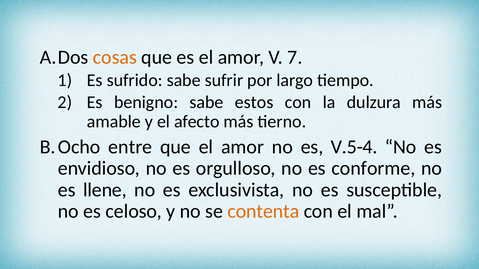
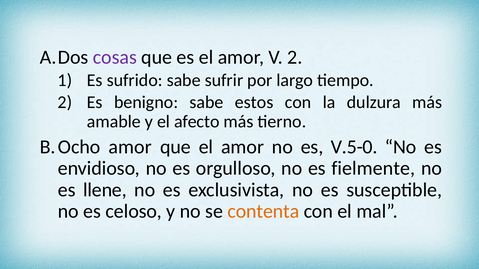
cosas colour: orange -> purple
V 7: 7 -> 2
entre at (130, 147): entre -> amor
V.5-4: V.5-4 -> V.5-0
conforme: conforme -> fielmente
